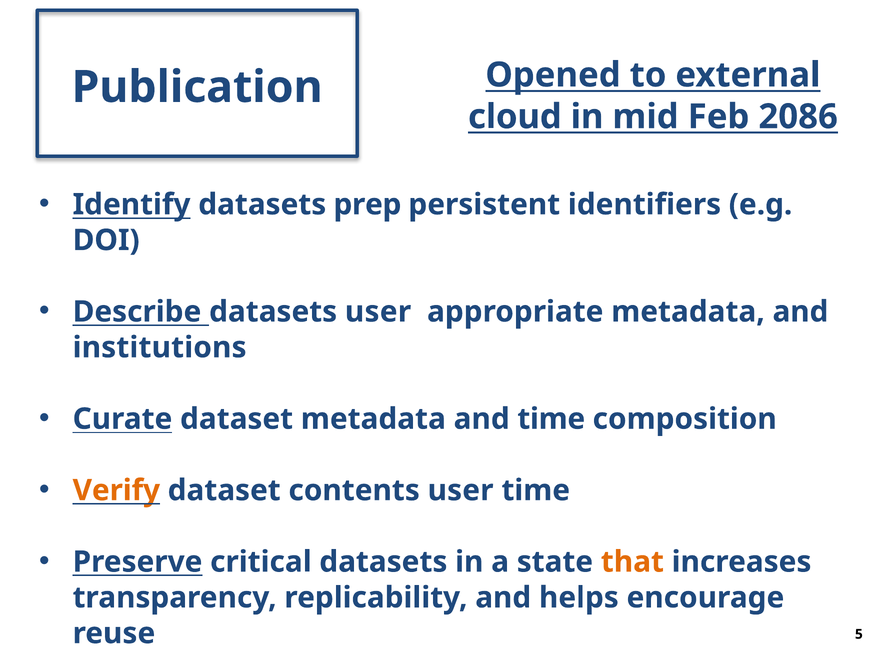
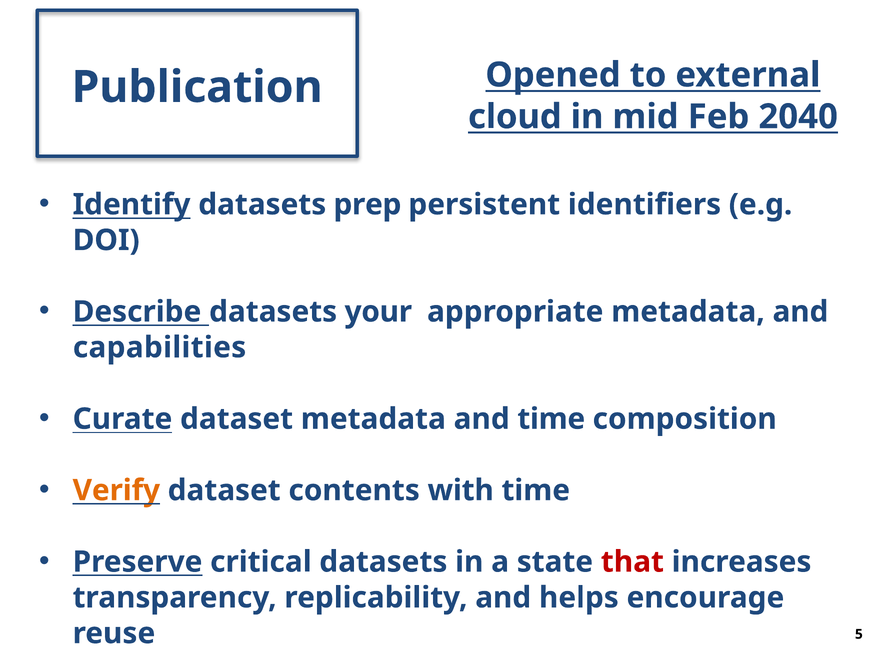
2086: 2086 -> 2040
datasets user: user -> your
institutions: institutions -> capabilities
contents user: user -> with
that colour: orange -> red
